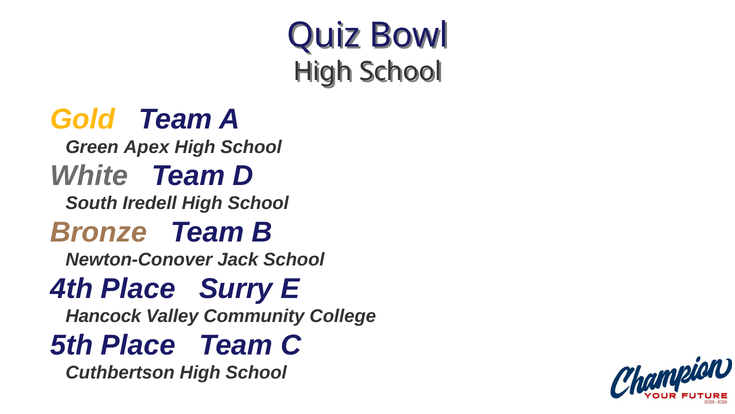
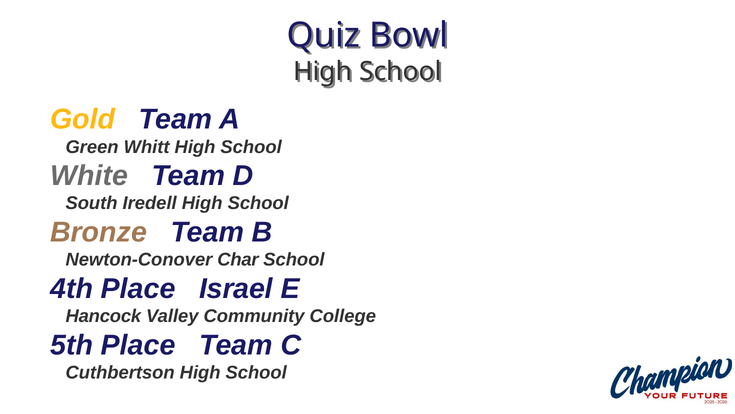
Apex: Apex -> Whitt
Jack: Jack -> Char
Surry: Surry -> Israel
